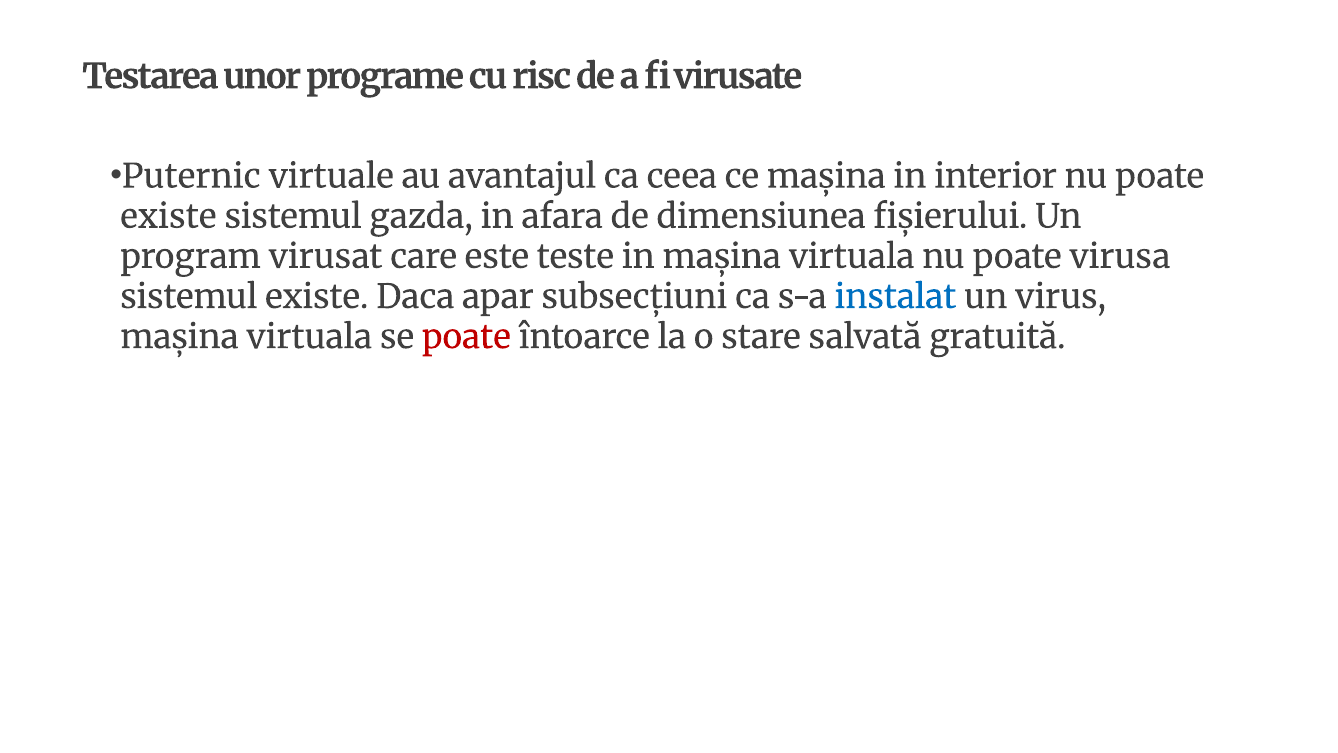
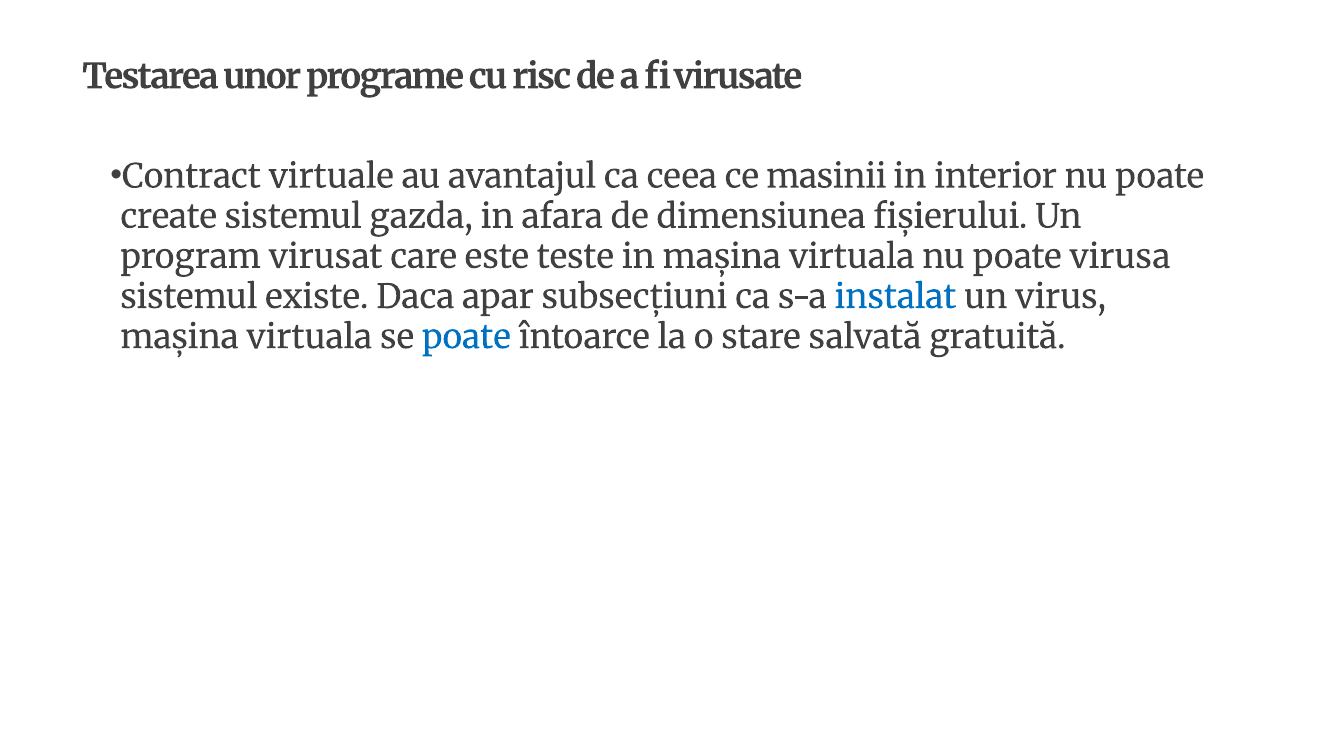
Puternic: Puternic -> Contract
ce mașina: mașina -> masinii
existe at (168, 217): existe -> create
poate at (466, 337) colour: red -> blue
